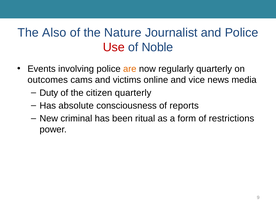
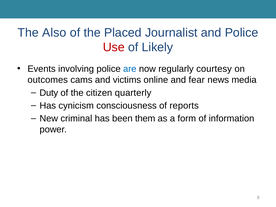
Nature: Nature -> Placed
Noble: Noble -> Likely
are colour: orange -> blue
regularly quarterly: quarterly -> courtesy
vice: vice -> fear
absolute: absolute -> cynicism
ritual: ritual -> them
restrictions: restrictions -> information
